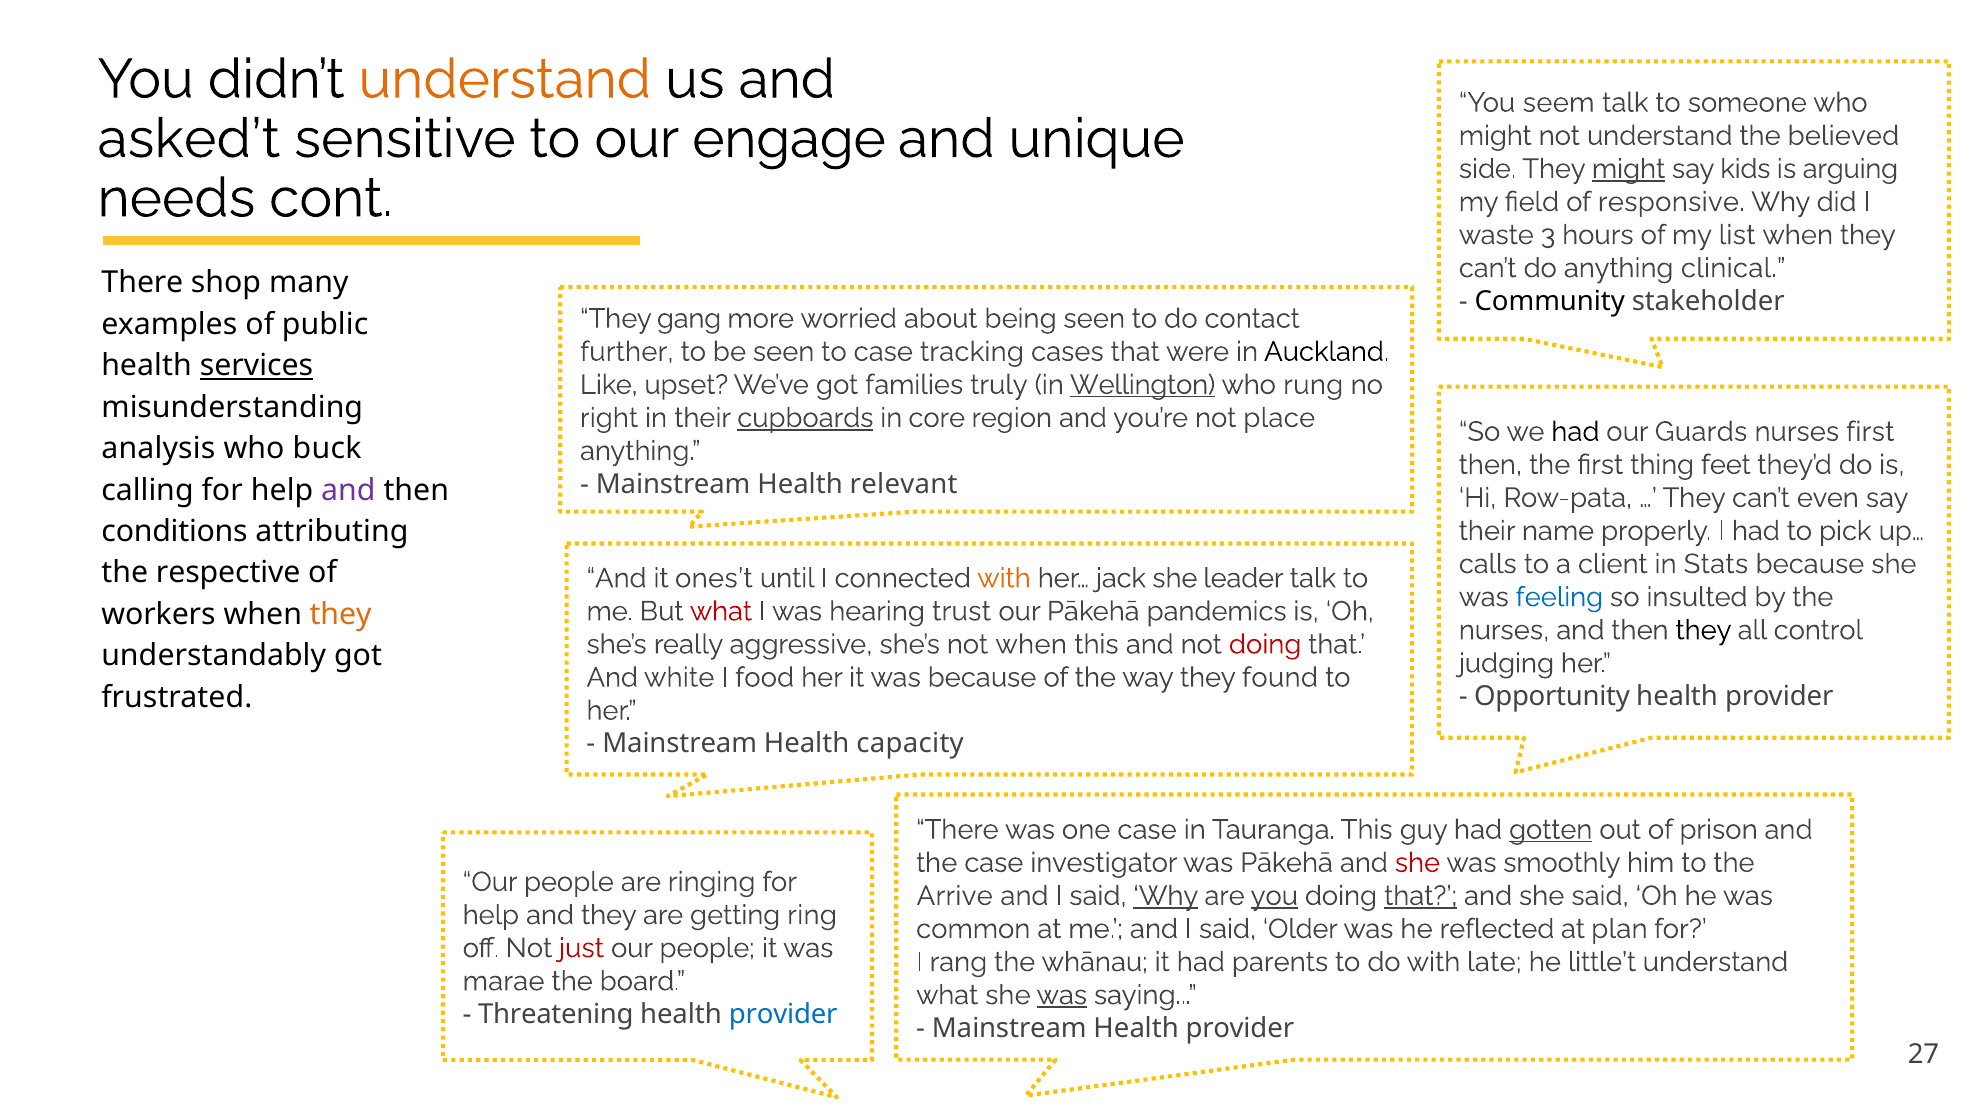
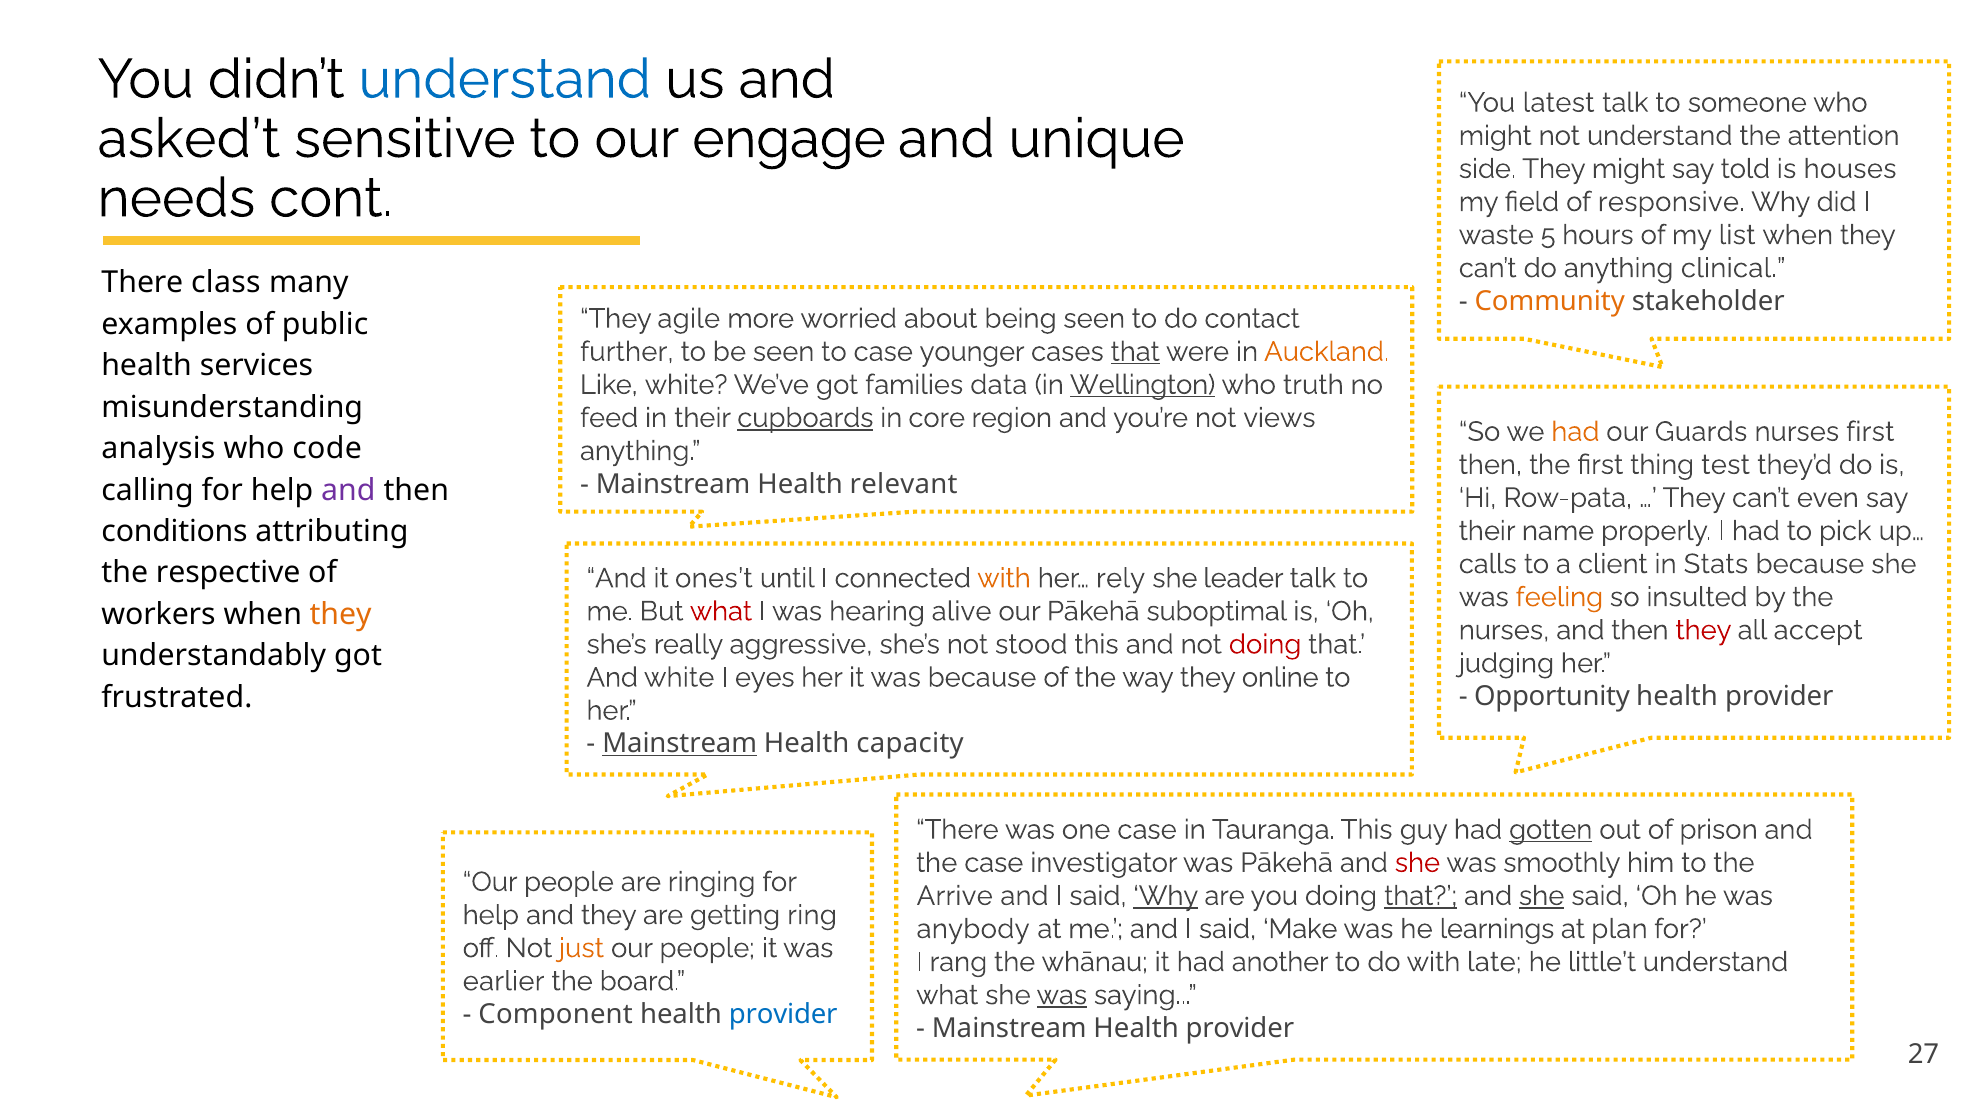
understand at (505, 79) colour: orange -> blue
seem: seem -> latest
believed: believed -> attention
might at (1629, 169) underline: present -> none
kids: kids -> told
arguing: arguing -> houses
3: 3 -> 5
shop: shop -> class
Community colour: black -> orange
gang: gang -> agile
tracking: tracking -> younger
that at (1135, 352) underline: none -> present
Auckland colour: black -> orange
services underline: present -> none
Like upset: upset -> white
truly: truly -> data
rung: rung -> truth
right: right -> feed
place: place -> views
had at (1575, 432) colour: black -> orange
buck: buck -> code
feet: feet -> test
jack: jack -> rely
feeling colour: blue -> orange
trust: trust -> alive
pandemics: pandemics -> suboptimal
they at (1704, 630) colour: black -> red
control: control -> accept
not when: when -> stood
food: food -> eyes
found: found -> online
Mainstream at (680, 744) underline: none -> present
you at (1274, 896) underline: present -> none
she at (1542, 896) underline: none -> present
common: common -> anybody
Older: Older -> Make
reflected: reflected -> learnings
just colour: red -> orange
parents: parents -> another
marae: marae -> earlier
Threatening: Threatening -> Component
